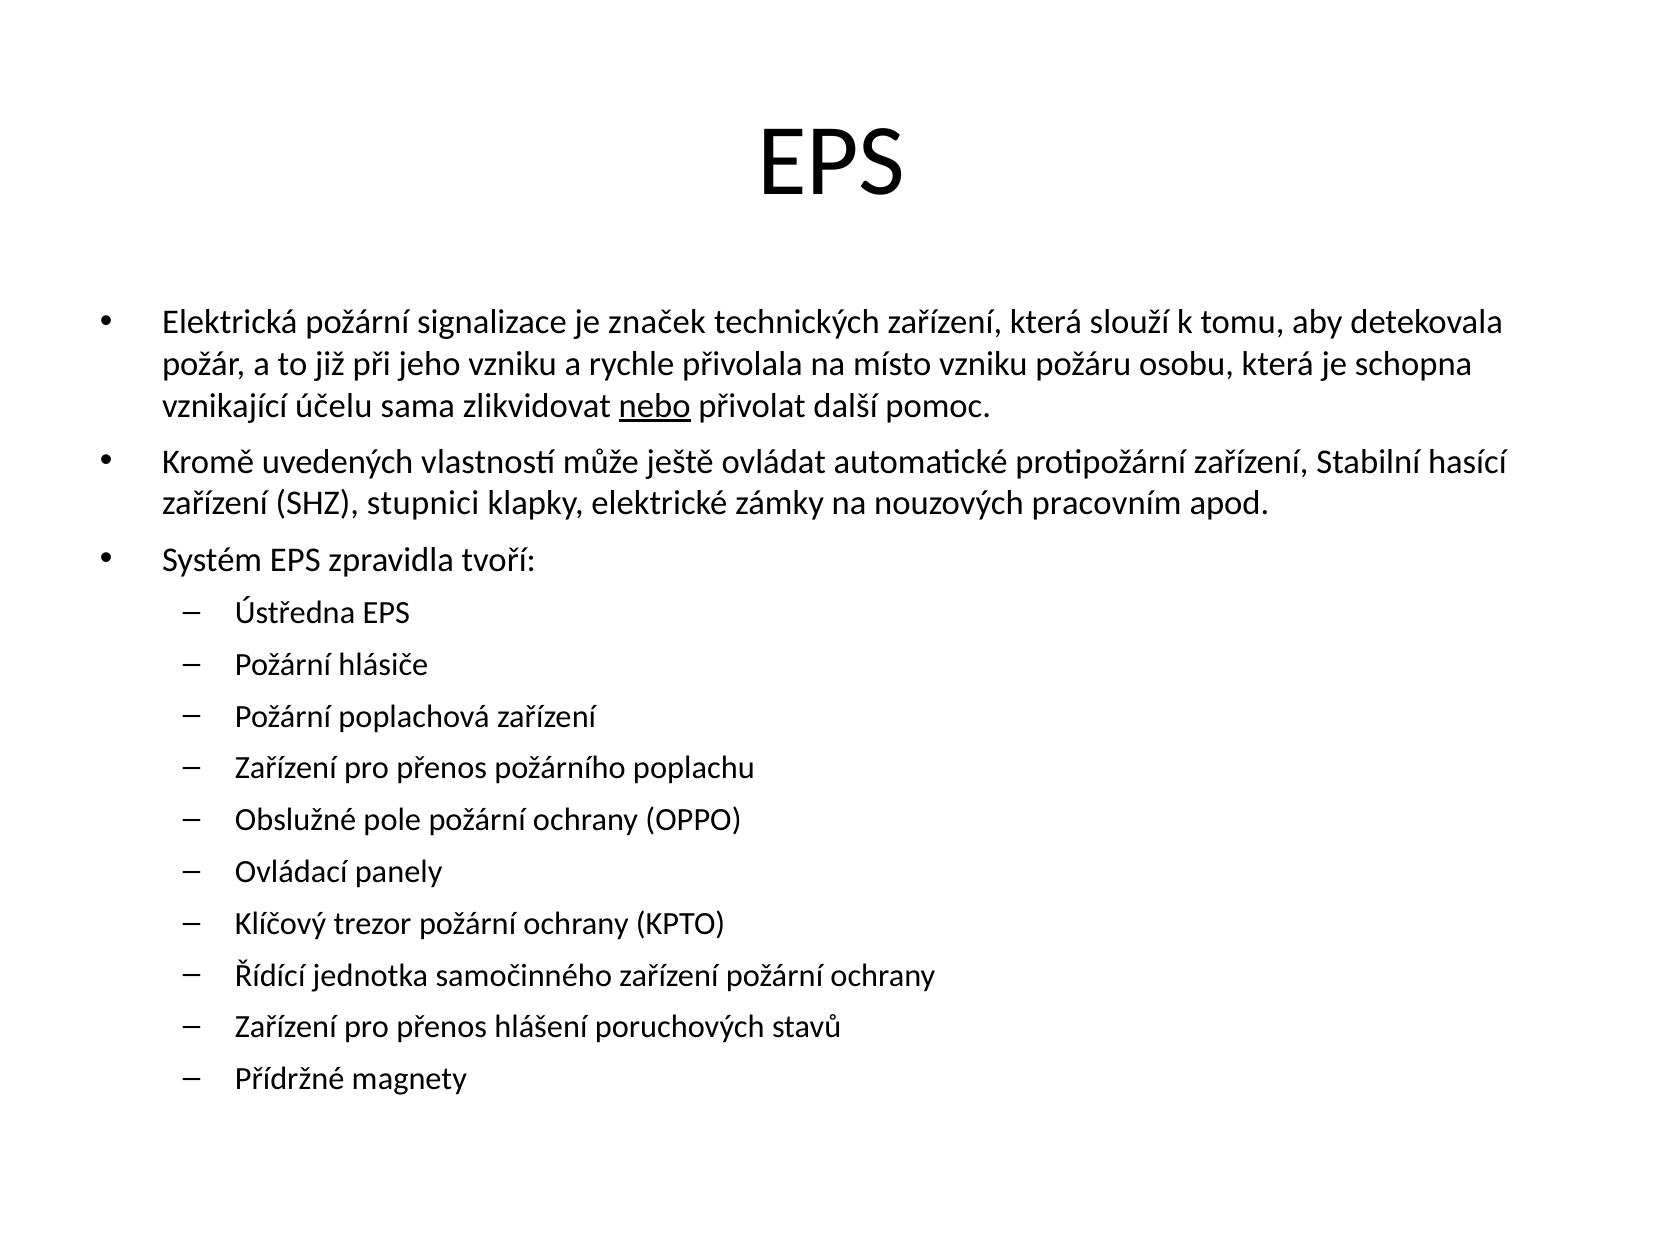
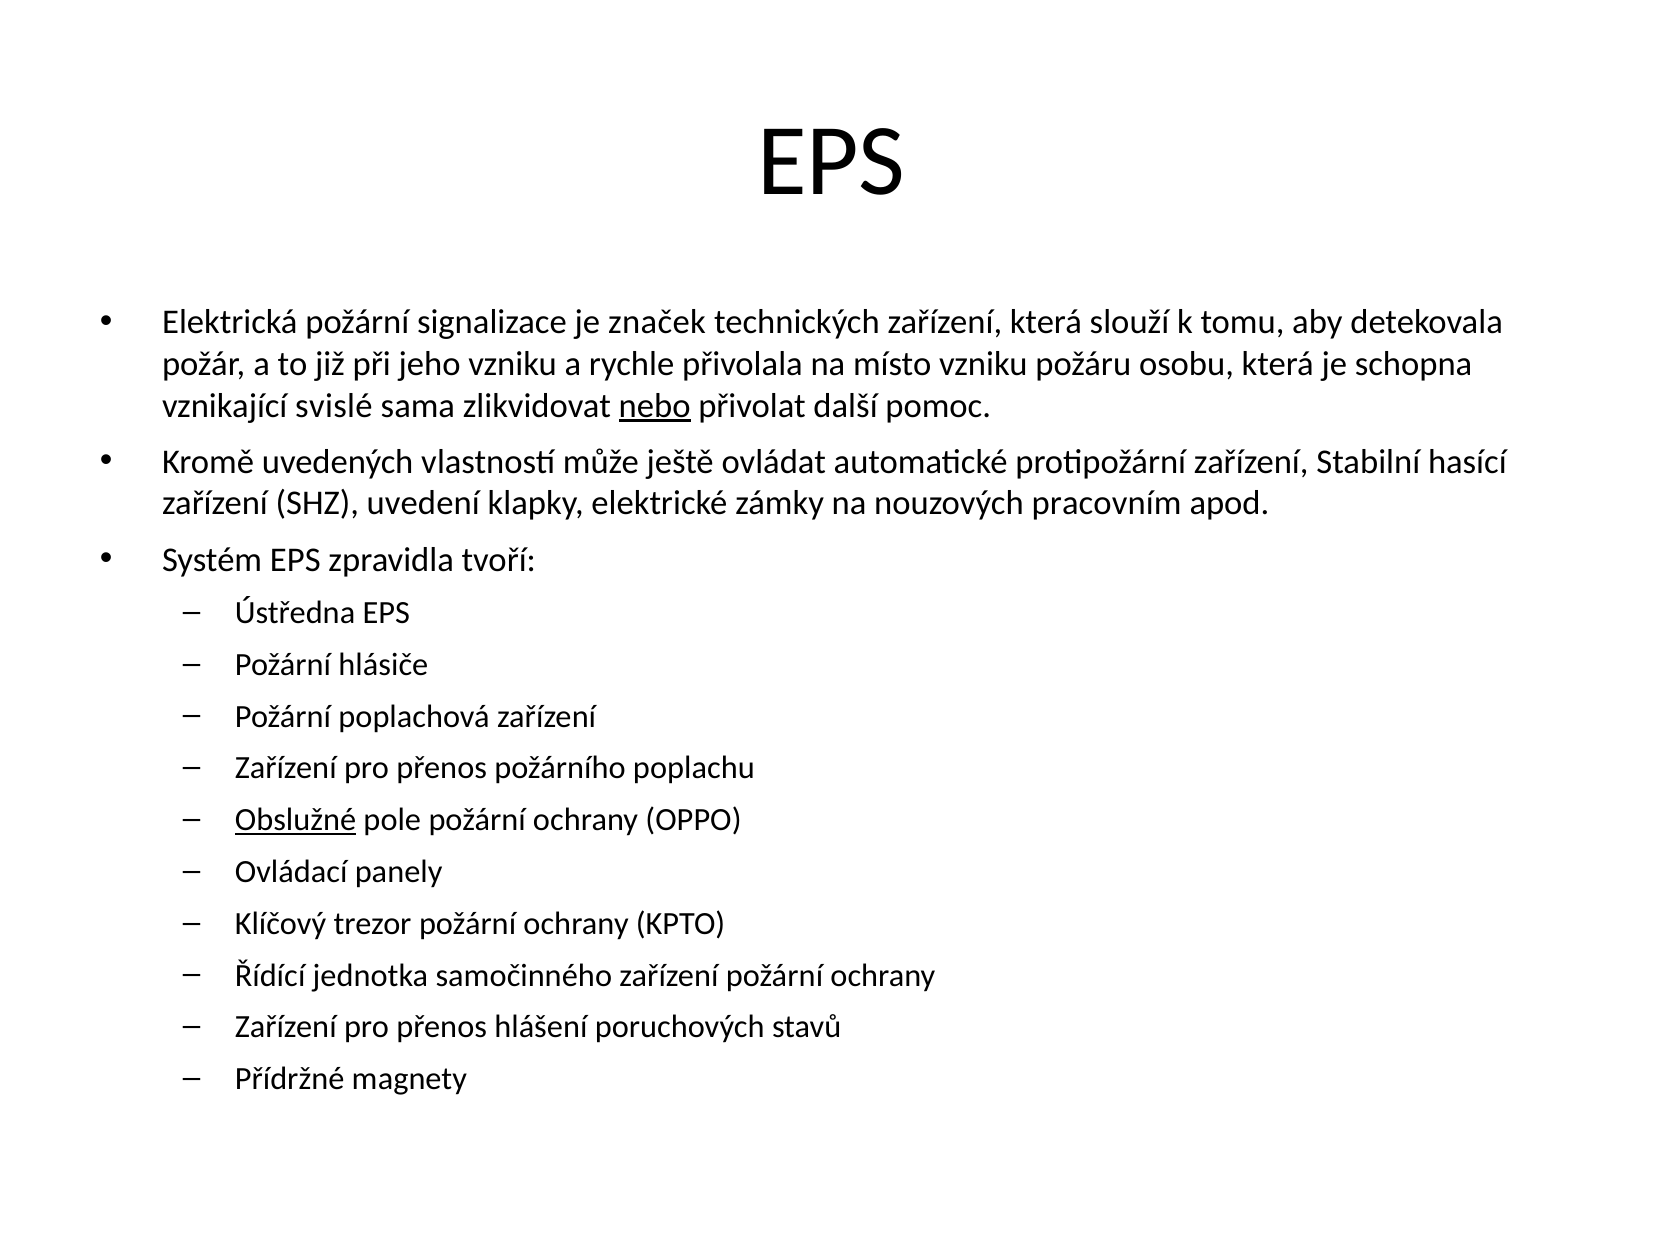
účelu: účelu -> svislé
stupnici: stupnici -> uvedení
Obslužné underline: none -> present
